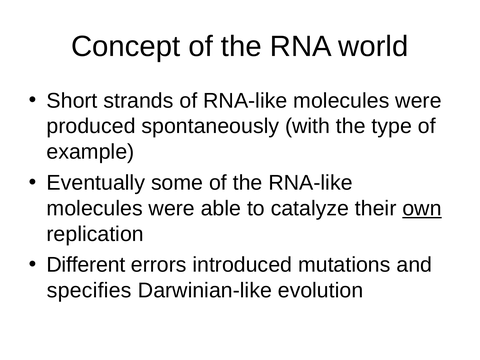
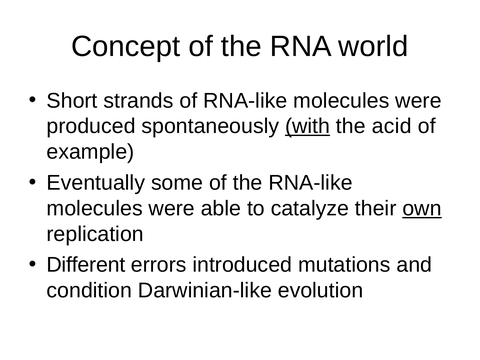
with underline: none -> present
type: type -> acid
specifies: specifies -> condition
